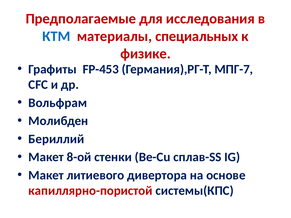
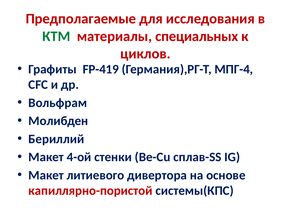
КТМ colour: blue -> green
физике: физике -> циклов
FP-453: FP-453 -> FP-419
МПГ-7: МПГ-7 -> МПГ-4
8-ой: 8-ой -> 4-ой
